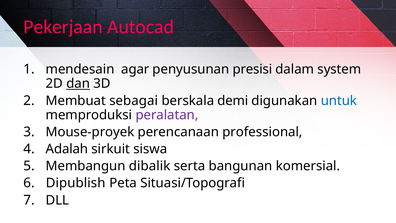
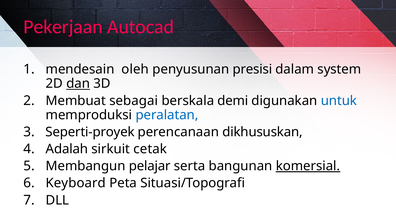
agar: agar -> oleh
peralatan colour: purple -> blue
Mouse-proyek: Mouse-proyek -> Seperti-proyek
professional: professional -> dikhususkan
siswa: siswa -> cetak
dibalik: dibalik -> pelajar
komersial underline: none -> present
Dipublish: Dipublish -> Keyboard
